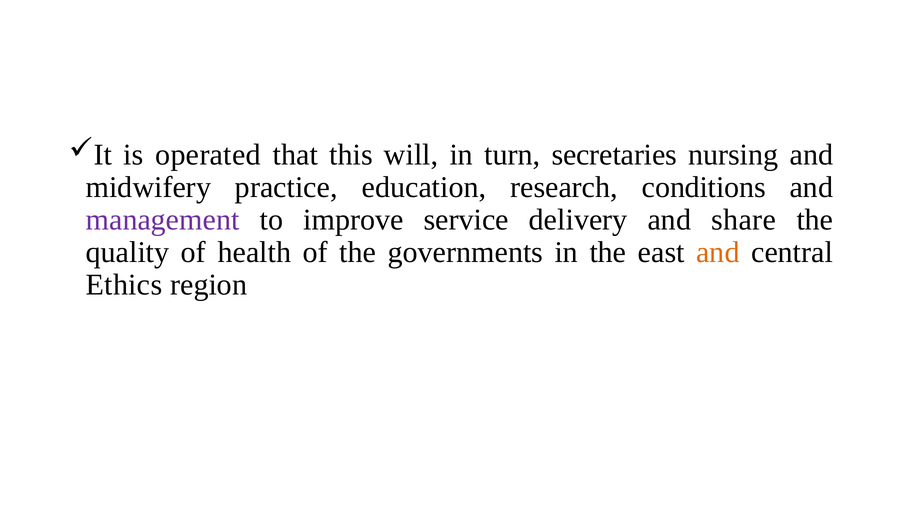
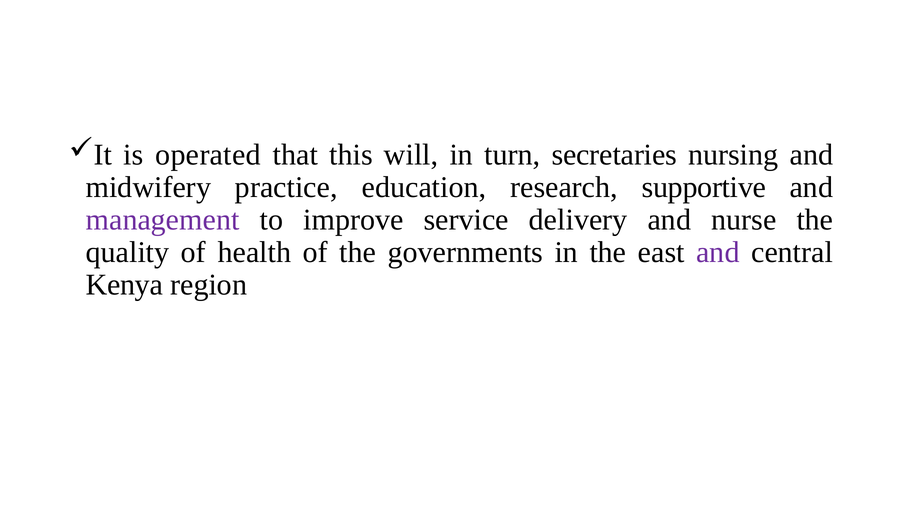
conditions: conditions -> supportive
share: share -> nurse
and at (718, 252) colour: orange -> purple
Ethics: Ethics -> Kenya
